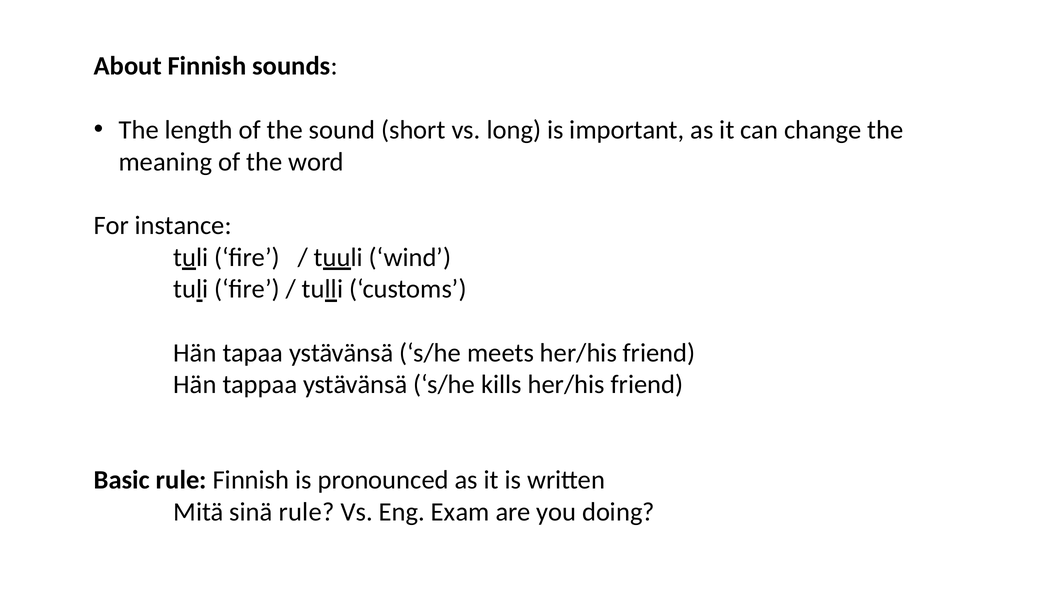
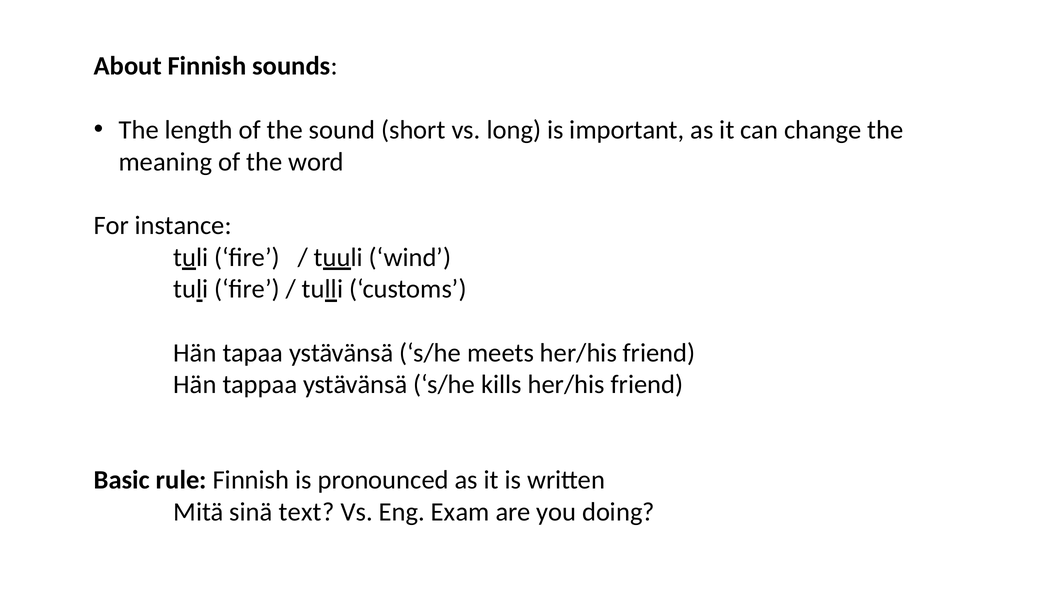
sinä rule: rule -> text
